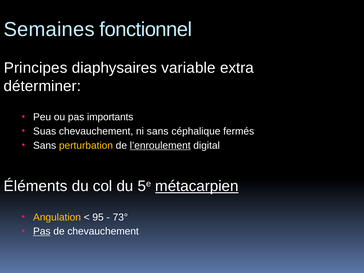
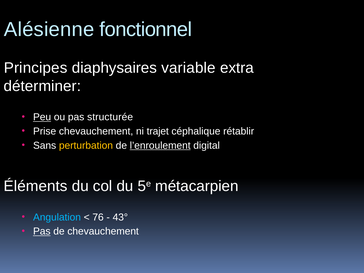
Semaines: Semaines -> Alésienne
Peu underline: none -> present
importants: importants -> structurée
Suas: Suas -> Prise
ni sans: sans -> trajet
fermés: fermés -> rétablir
métacarpien underline: present -> none
Angulation colour: yellow -> light blue
95: 95 -> 76
73°: 73° -> 43°
